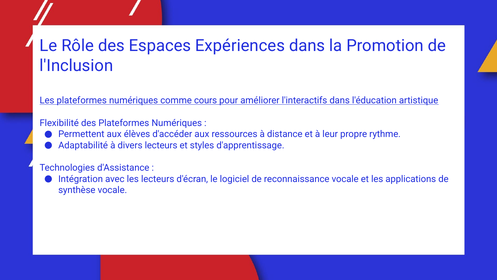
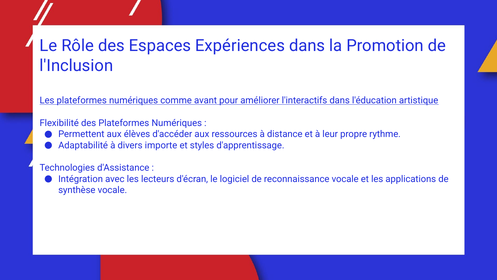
cours: cours -> avant
divers lecteurs: lecteurs -> importe
